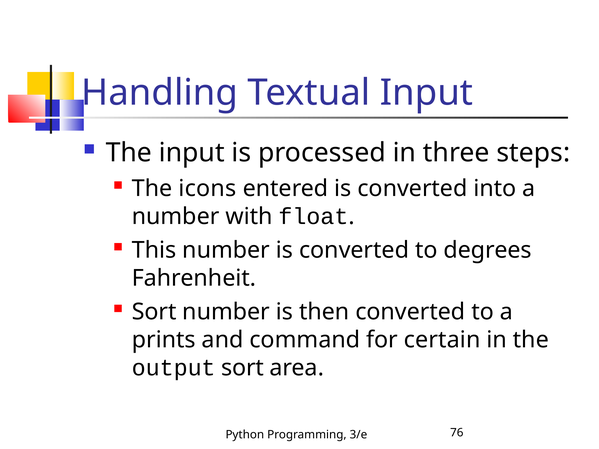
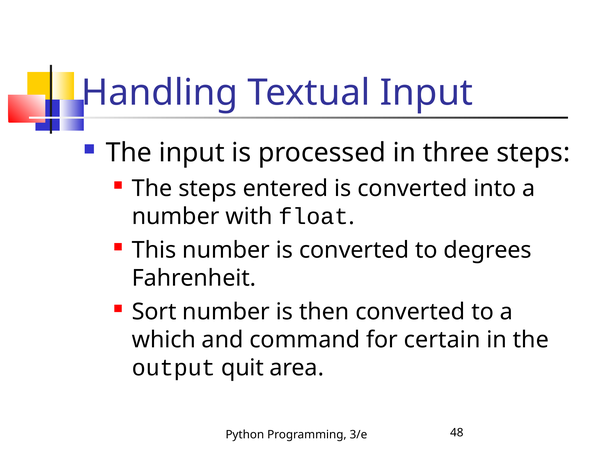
The icons: icons -> steps
prints: prints -> which
output sort: sort -> quit
76: 76 -> 48
